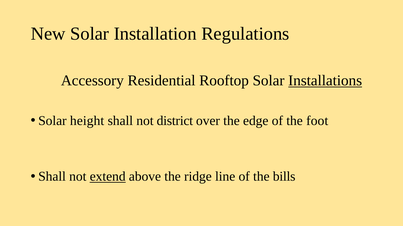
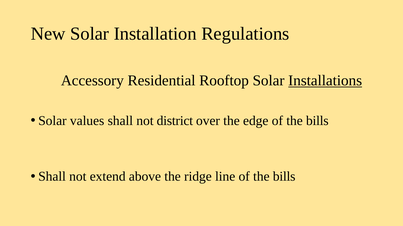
height: height -> values
edge of the foot: foot -> bills
extend underline: present -> none
